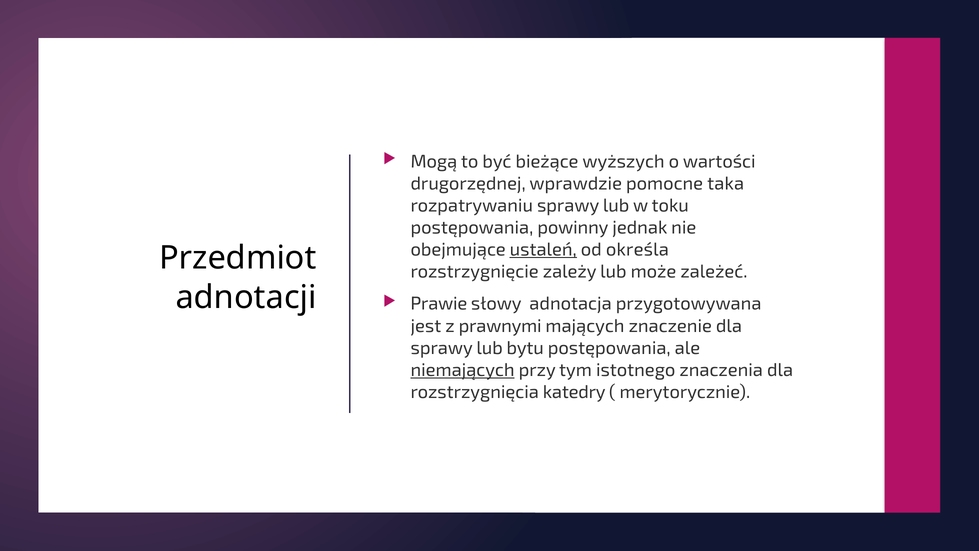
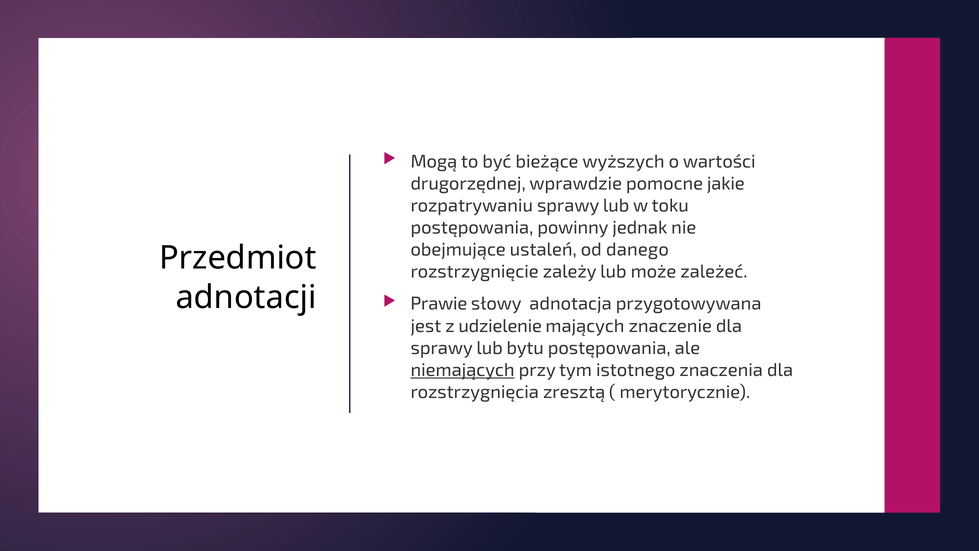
taka: taka -> jakie
ustaleń underline: present -> none
określa: określa -> danego
prawnymi: prawnymi -> udzielenie
katedry: katedry -> zresztą
